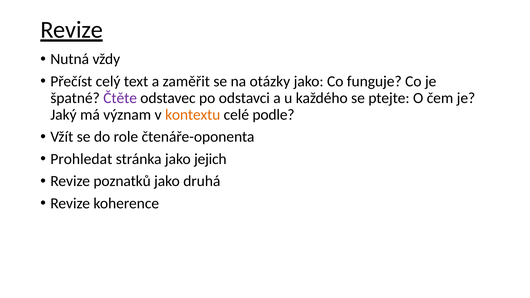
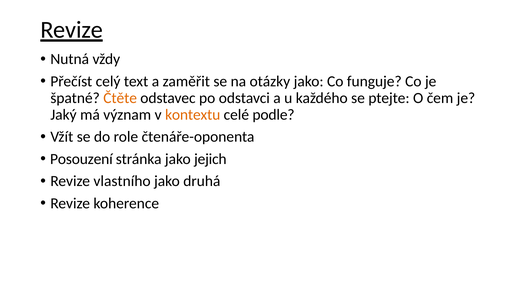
Čtěte colour: purple -> orange
Prohledat: Prohledat -> Posouzení
poznatků: poznatků -> vlastního
